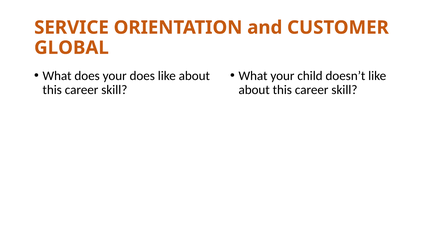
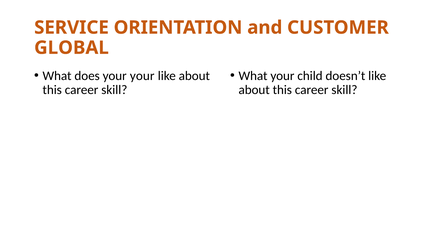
your does: does -> your
